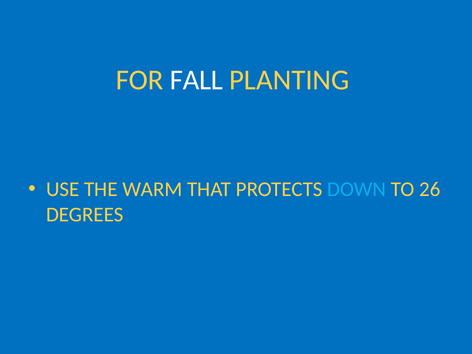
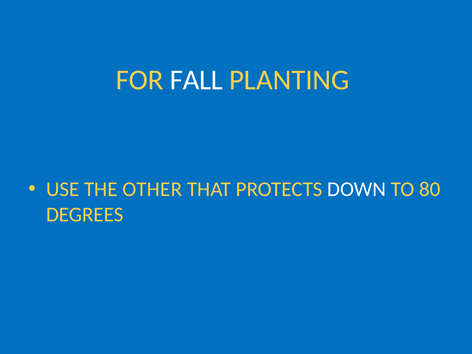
WARM: WARM -> OTHER
DOWN colour: light blue -> white
26: 26 -> 80
